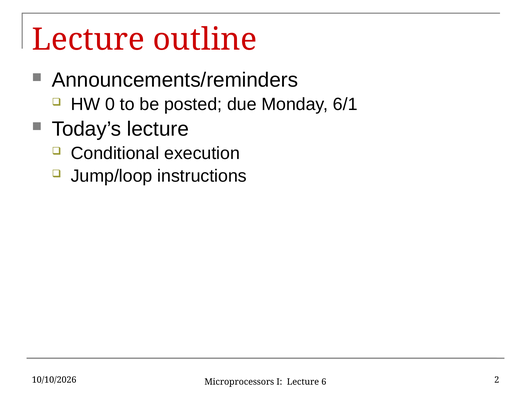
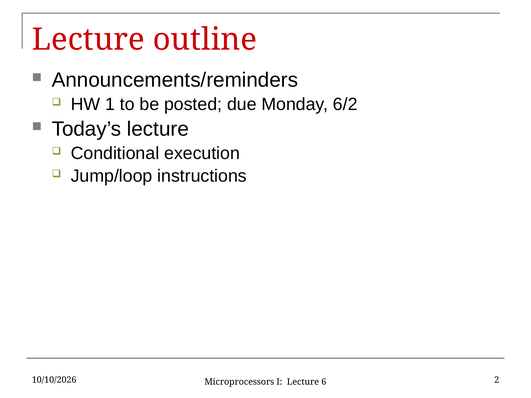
0: 0 -> 1
6/1: 6/1 -> 6/2
